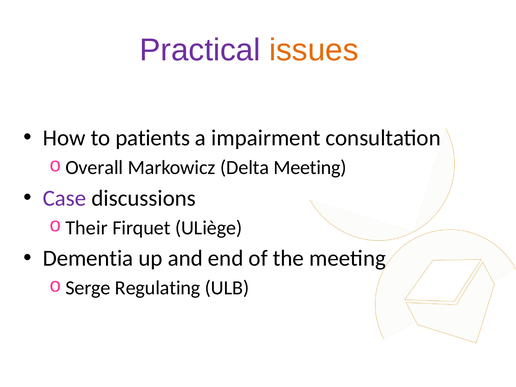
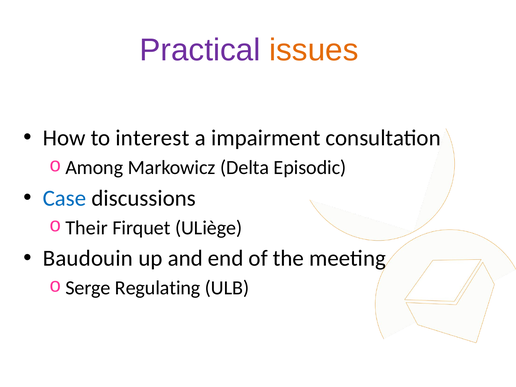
patients: patients -> interest
Overall: Overall -> Among
Delta Meeting: Meeting -> Episodic
Case colour: purple -> blue
Dementia: Dementia -> Baudouin
